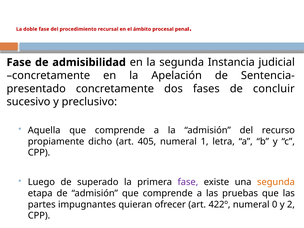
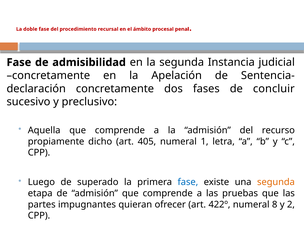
presentado: presentado -> declaración
fase at (188, 182) colour: purple -> blue
0: 0 -> 8
